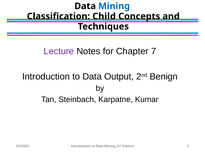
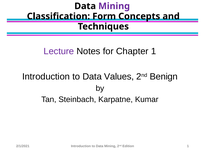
Mining at (114, 6) colour: blue -> purple
Child: Child -> Form
Chapter 7: 7 -> 1
Output: Output -> Values
